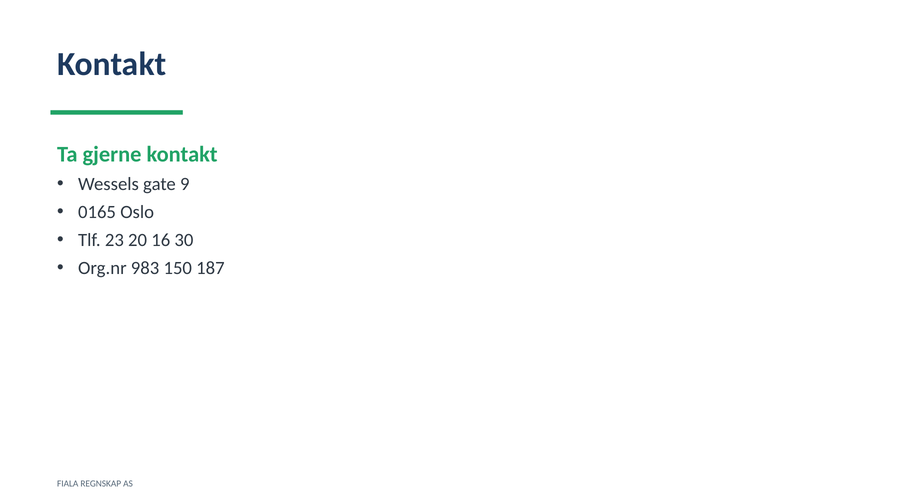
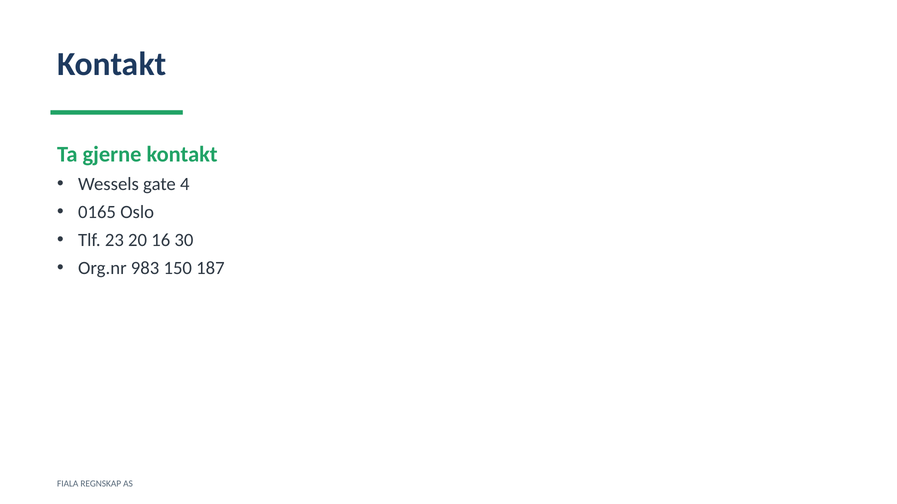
9: 9 -> 4
